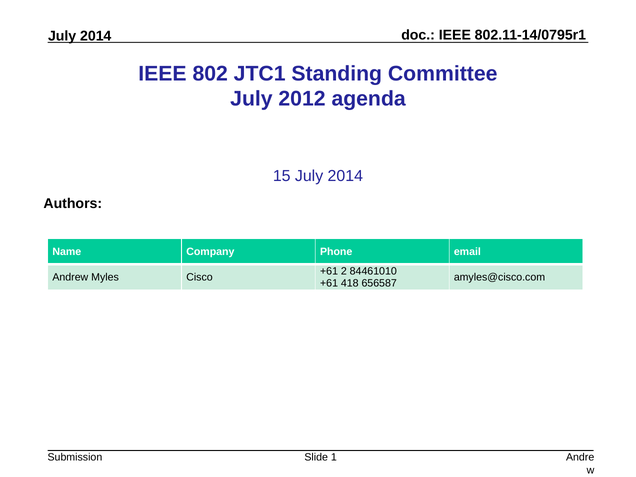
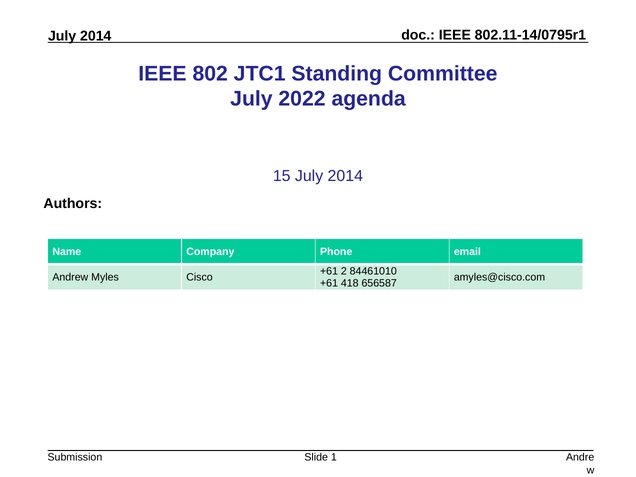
2012: 2012 -> 2022
